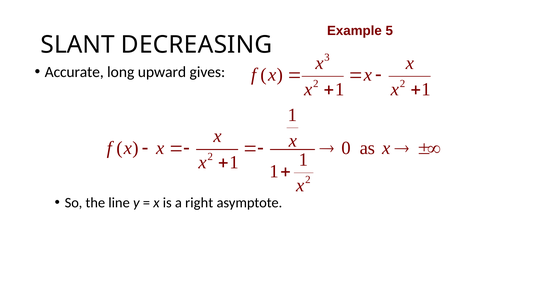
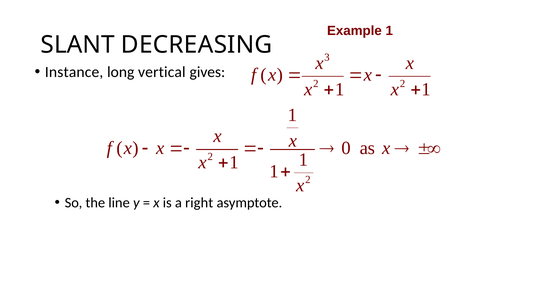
Example 5: 5 -> 1
Accurate: Accurate -> Instance
upward: upward -> vertical
